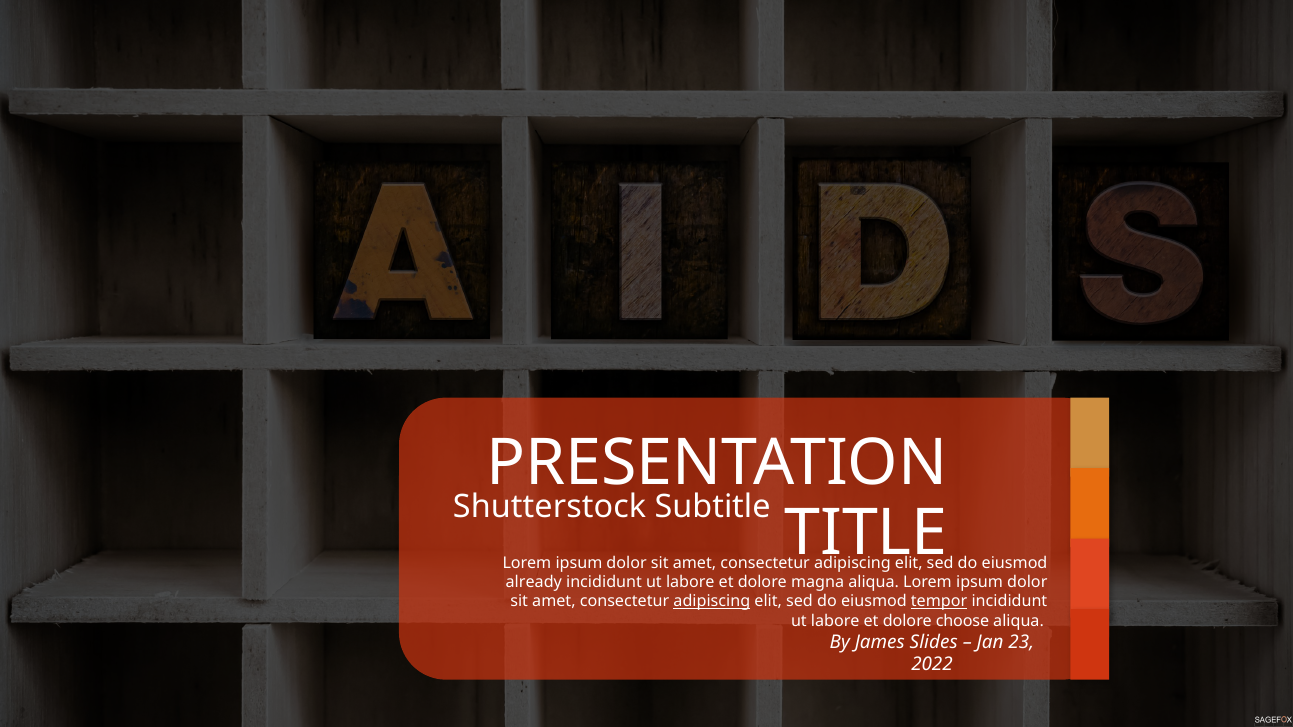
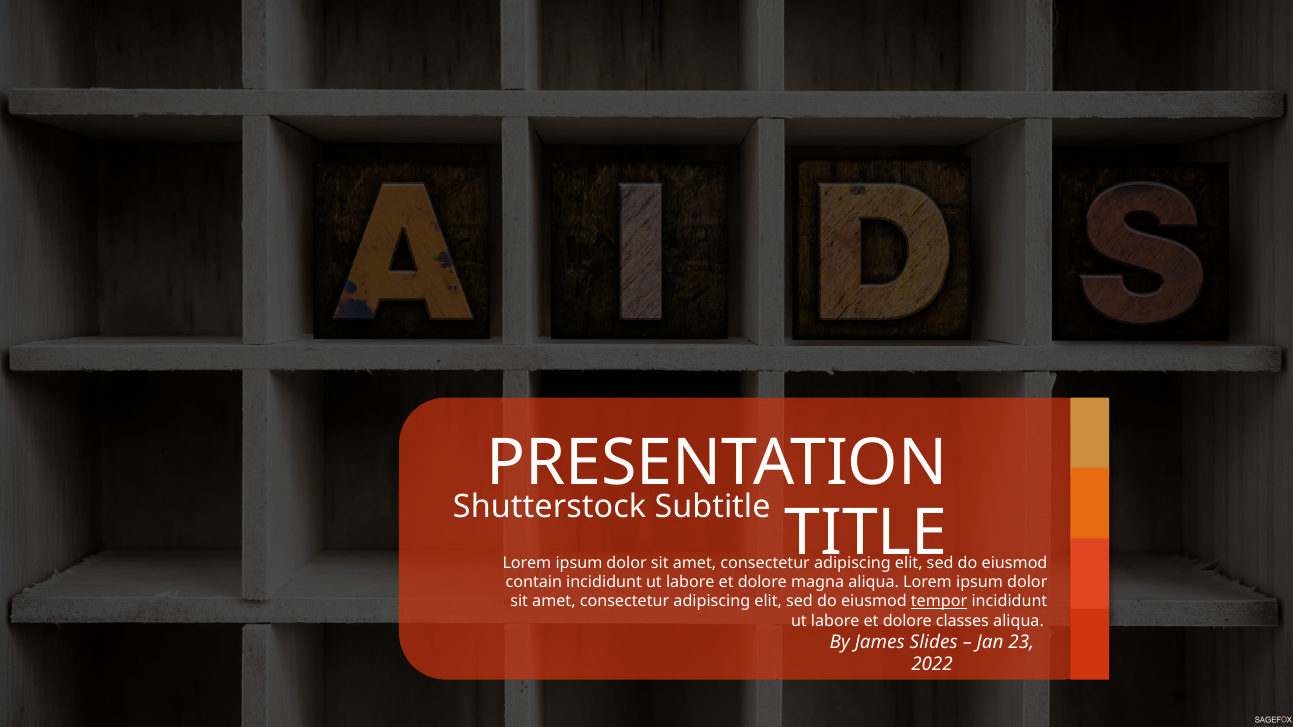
already: already -> contain
adipiscing at (712, 602) underline: present -> none
choose: choose -> classes
